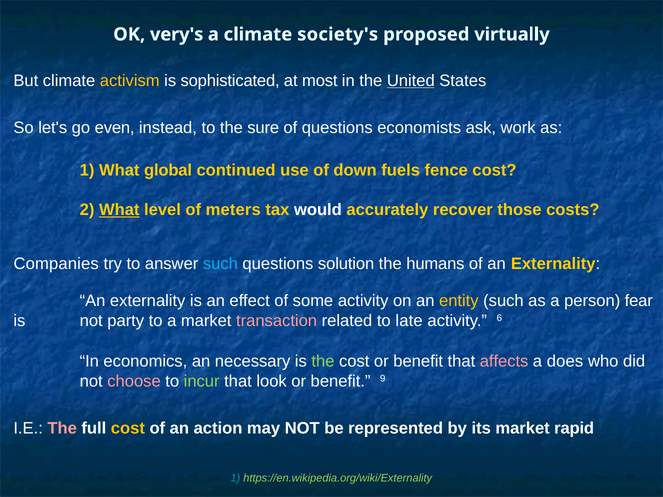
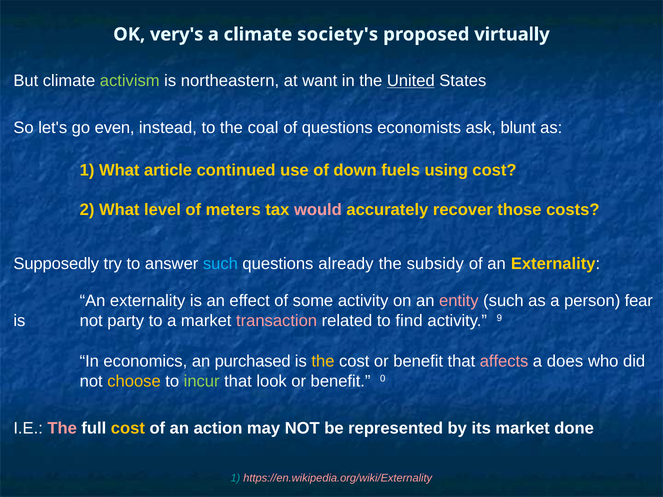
activism colour: yellow -> light green
sophisticated: sophisticated -> northeastern
most: most -> want
sure: sure -> coal
work: work -> blunt
global: global -> article
fence: fence -> using
What at (119, 210) underline: present -> none
would colour: white -> pink
Companies: Companies -> Supposedly
solution: solution -> already
humans: humans -> subsidy
entity colour: yellow -> pink
late: late -> find
6: 6 -> 9
necessary: necessary -> purchased
the at (323, 361) colour: light green -> yellow
choose colour: pink -> yellow
9: 9 -> 0
rapid: rapid -> done
https://en.wikipedia.org/wiki/Externality colour: light green -> pink
